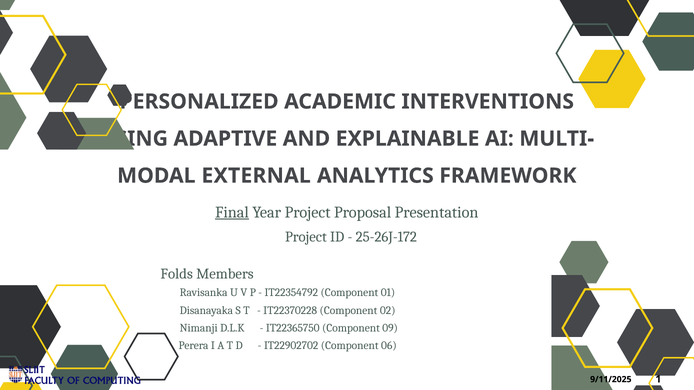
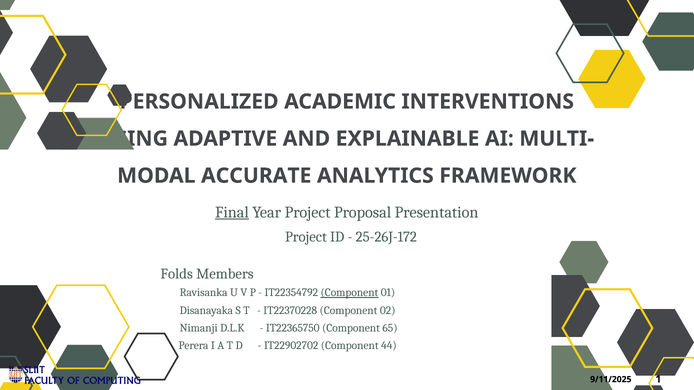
EXTERNAL: EXTERNAL -> ACCURATE
Component at (349, 293) underline: none -> present
09: 09 -> 65
06: 06 -> 44
